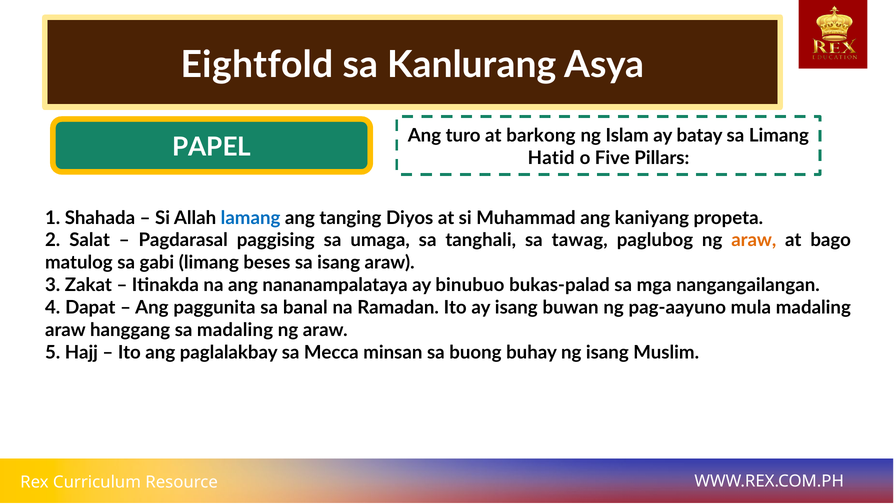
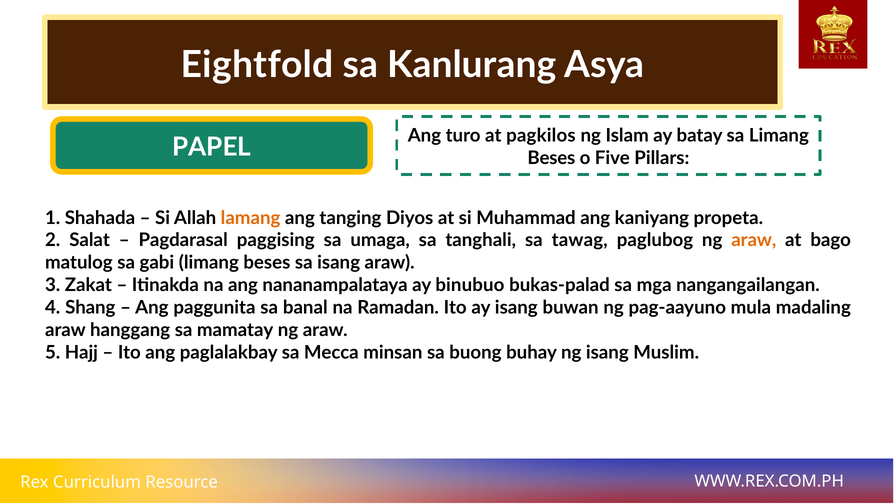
barkong: barkong -> pagkilos
Hatid at (551, 158): Hatid -> Beses
lamang colour: blue -> orange
Dapat: Dapat -> Shang
sa madaling: madaling -> mamatay
